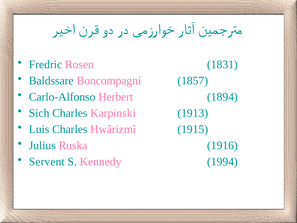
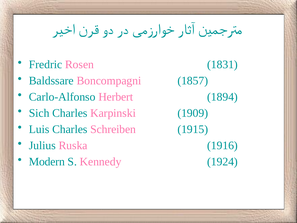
1913: 1913 -> 1909
Hwârizmî: Hwârizmî -> Schreiben
Servent: Servent -> Modern
1994: 1994 -> 1924
